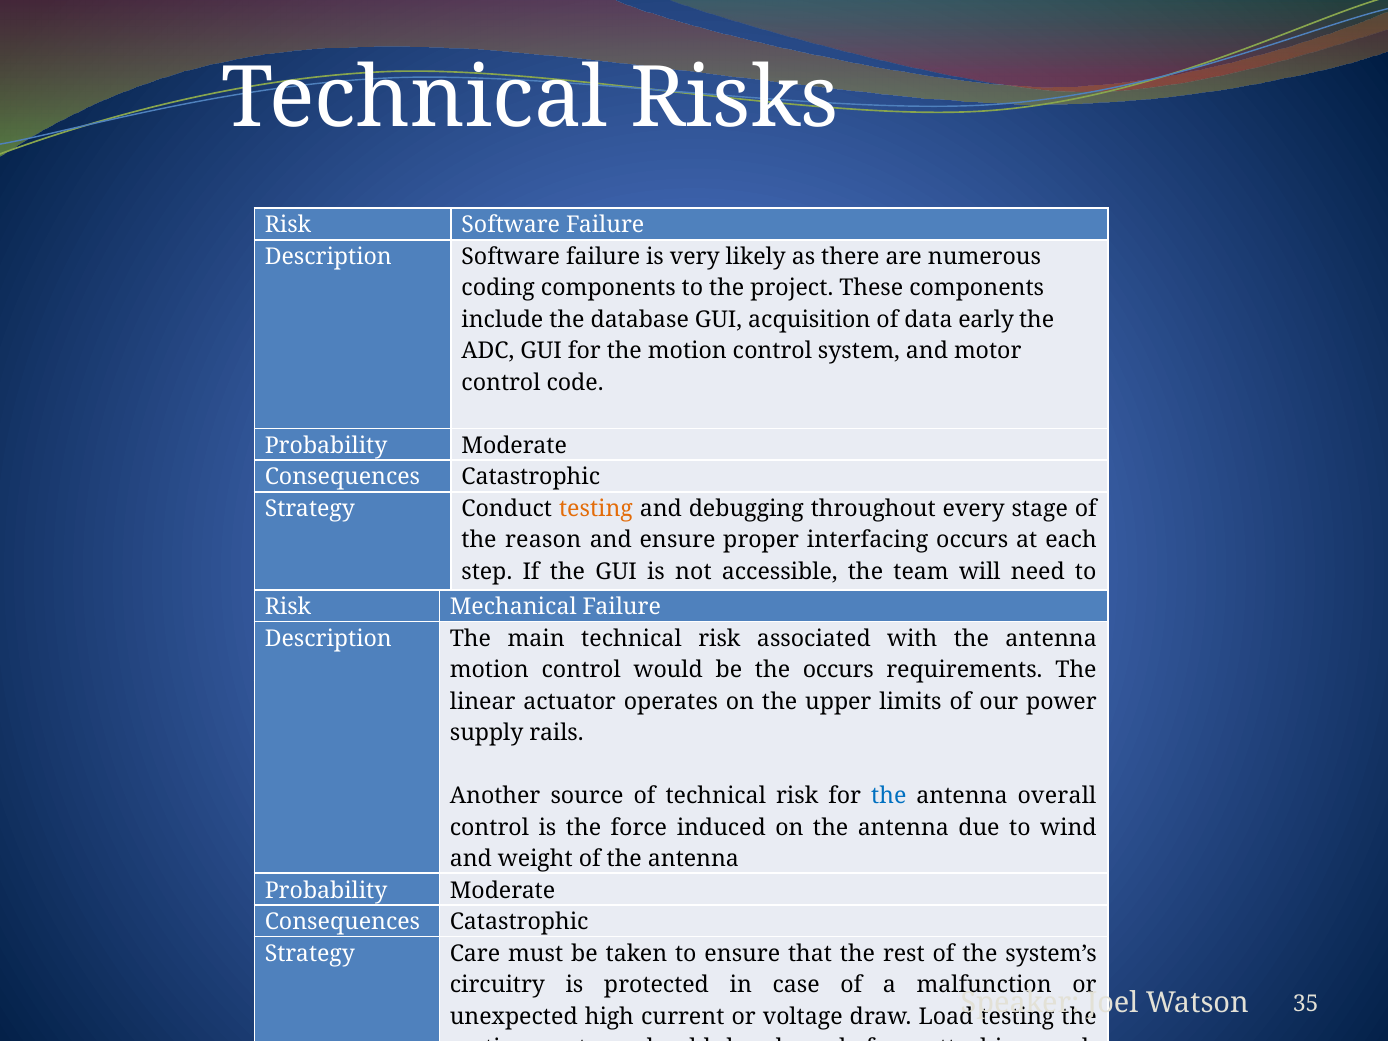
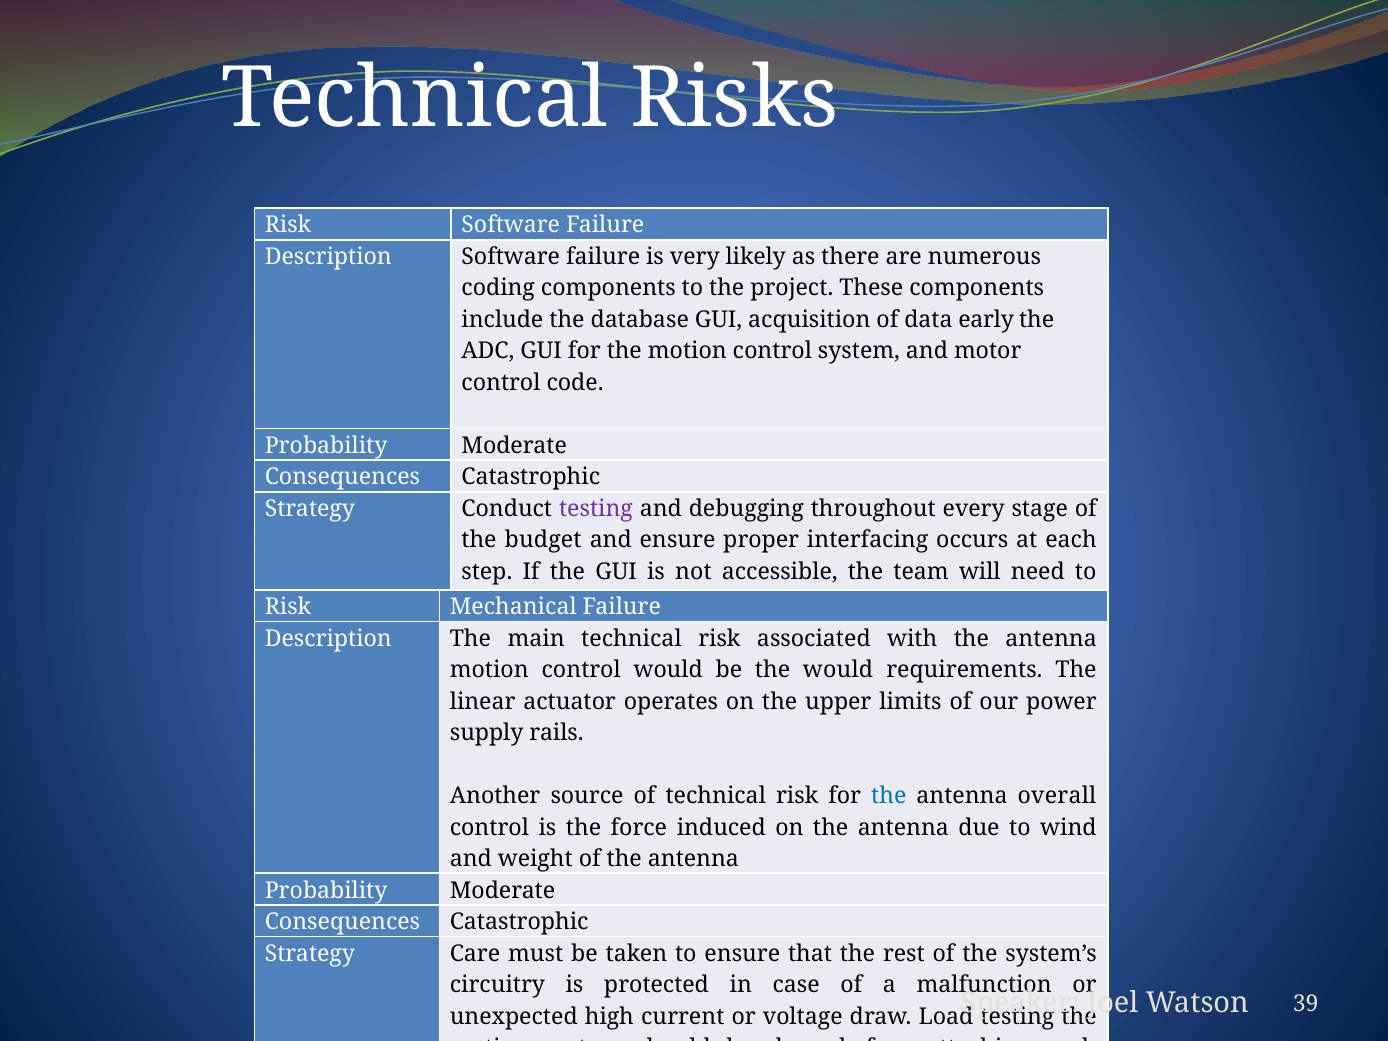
testing at (596, 509) colour: orange -> purple
reason: reason -> budget
the occurs: occurs -> would
35: 35 -> 39
